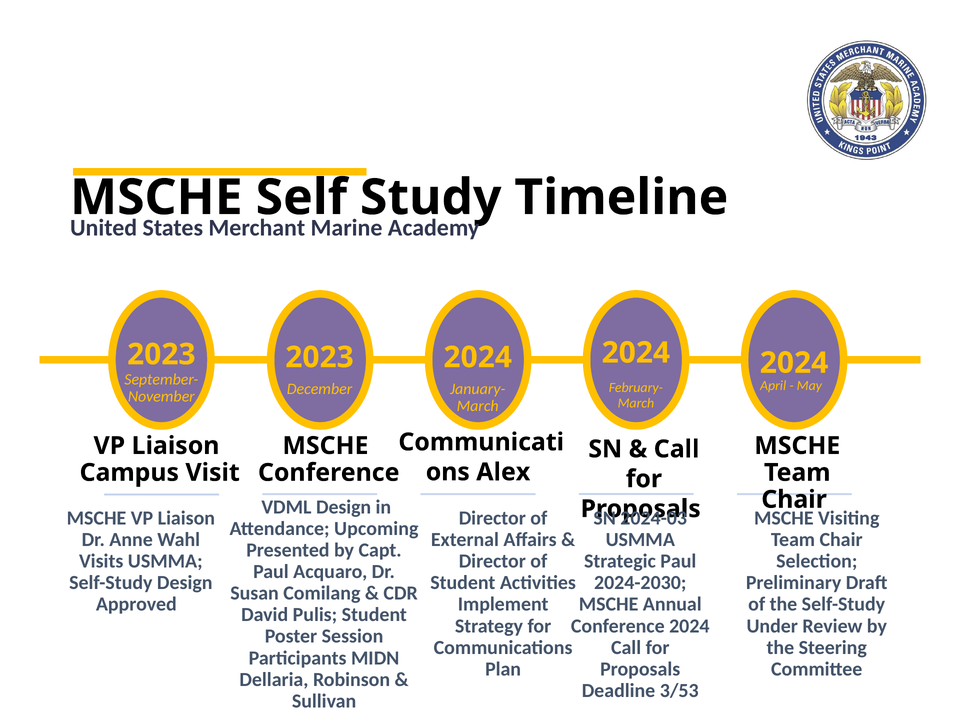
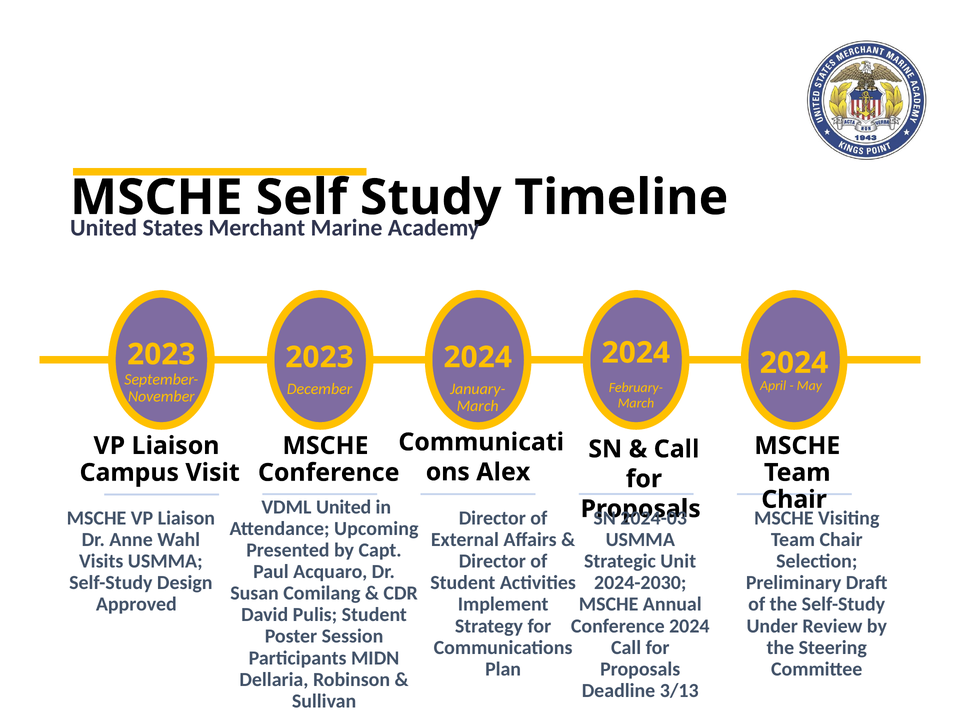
VDML Design: Design -> United
Strategic Paul: Paul -> Unit
3/53: 3/53 -> 3/13
